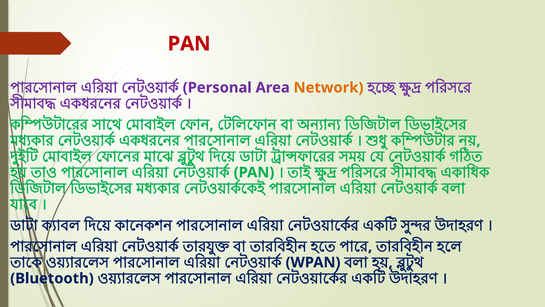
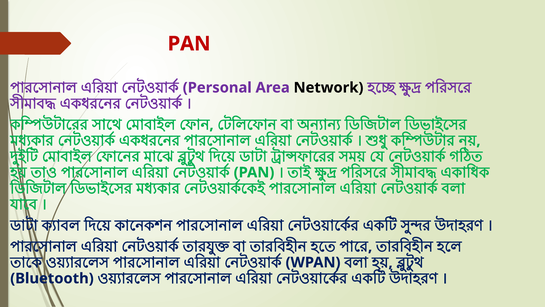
Network colour: orange -> black
